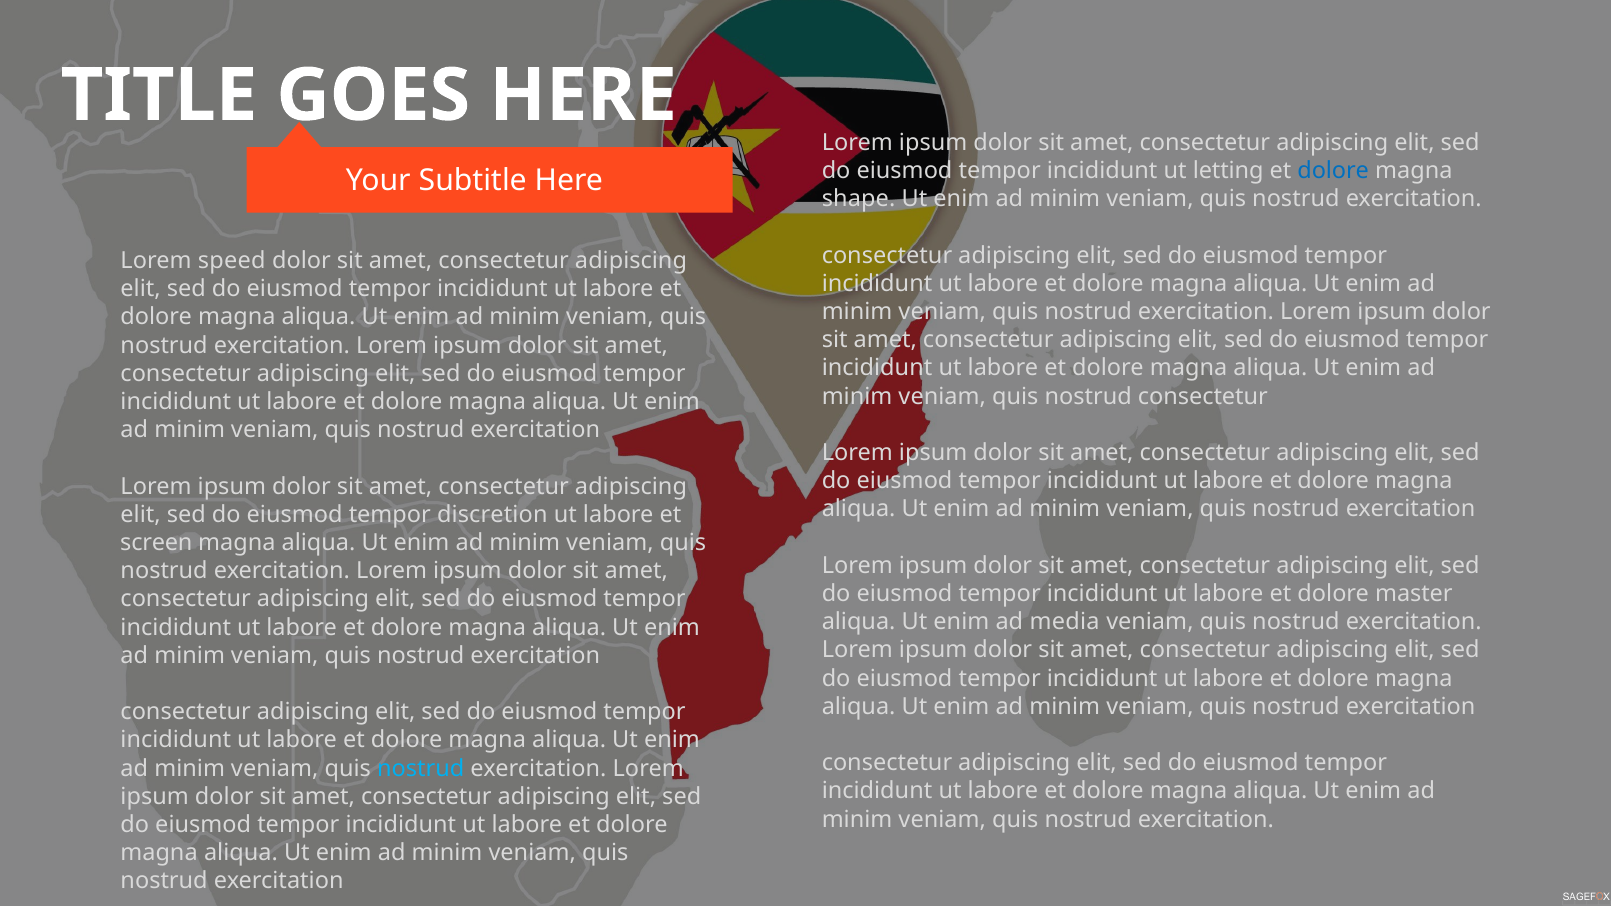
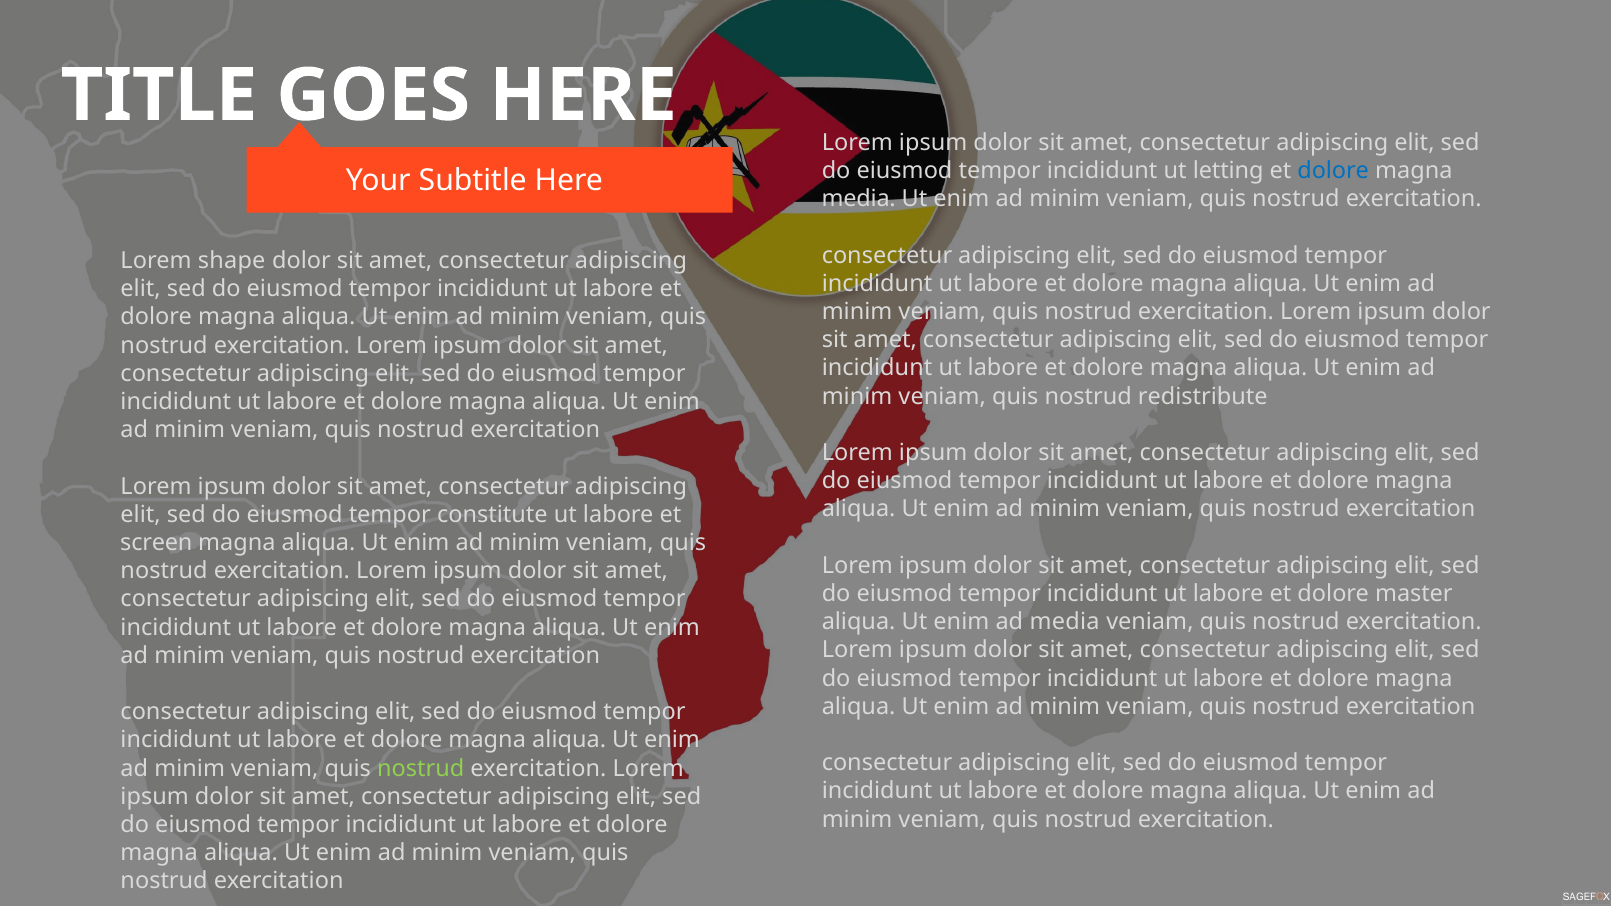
shape at (859, 199): shape -> media
speed: speed -> shape
nostrud consectetur: consectetur -> redistribute
discretion: discretion -> constitute
nostrud at (421, 769) colour: light blue -> light green
